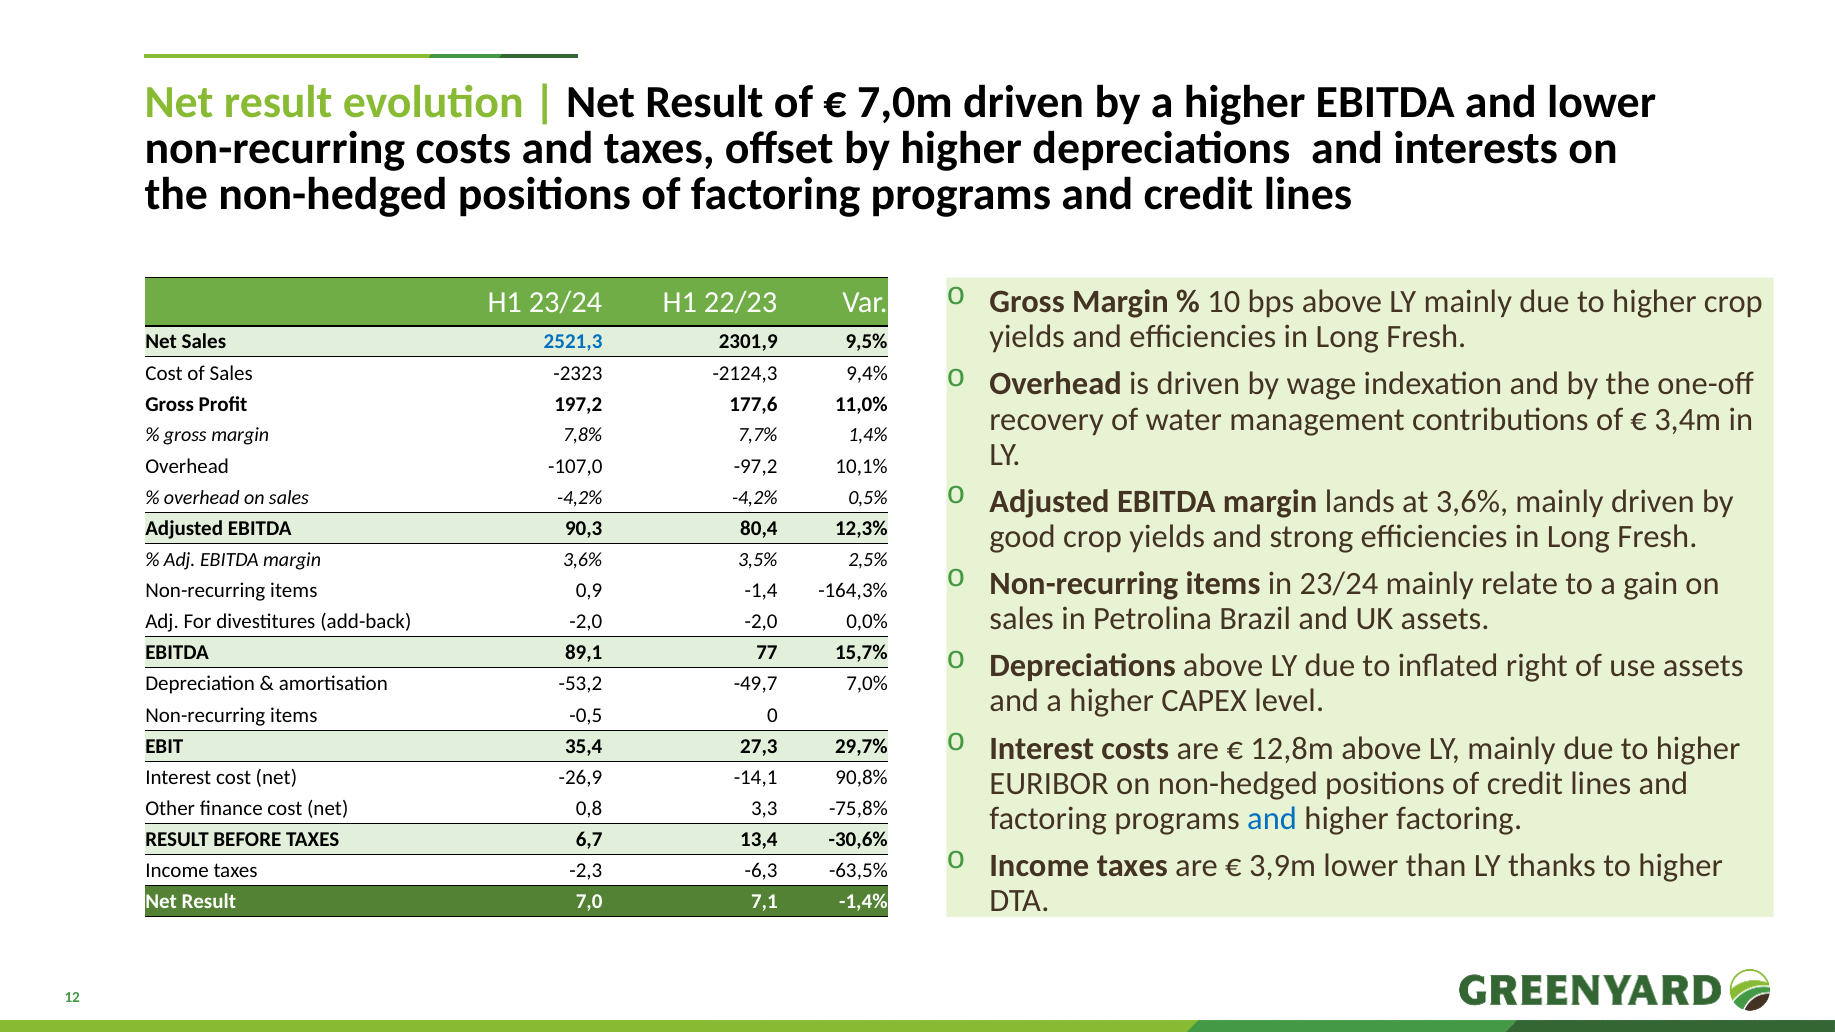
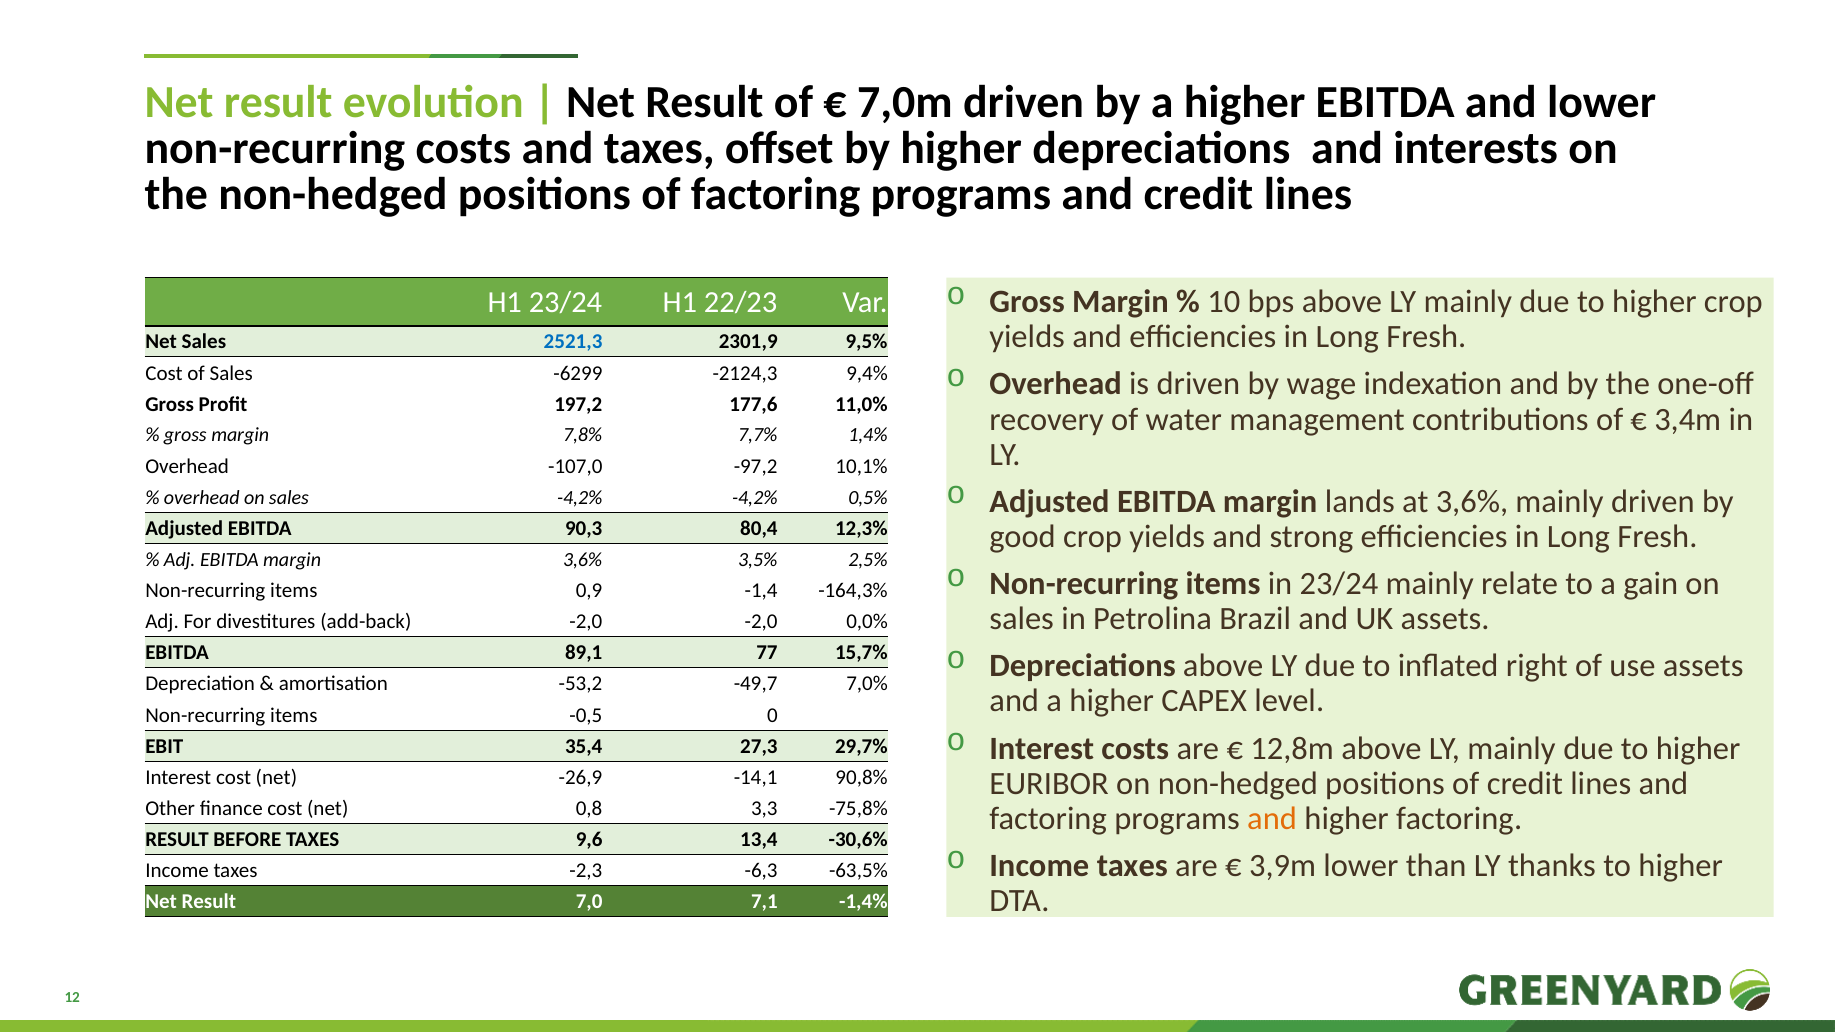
-2323: -2323 -> -6299
and at (1272, 819) colour: blue -> orange
6,7: 6,7 -> 9,6
